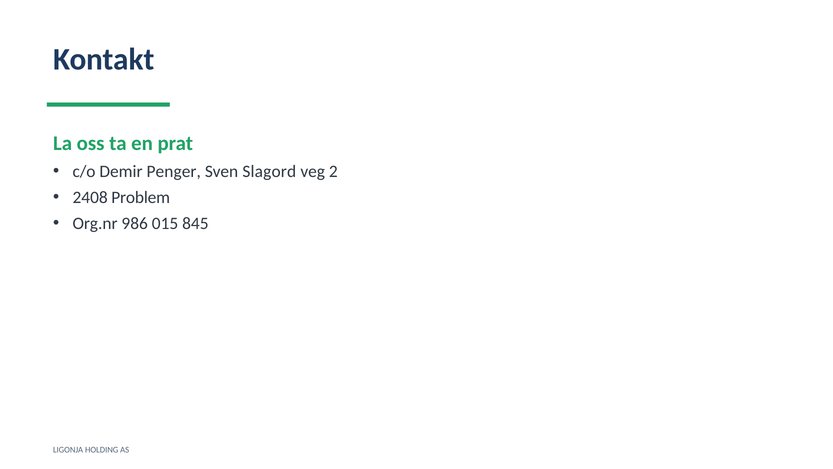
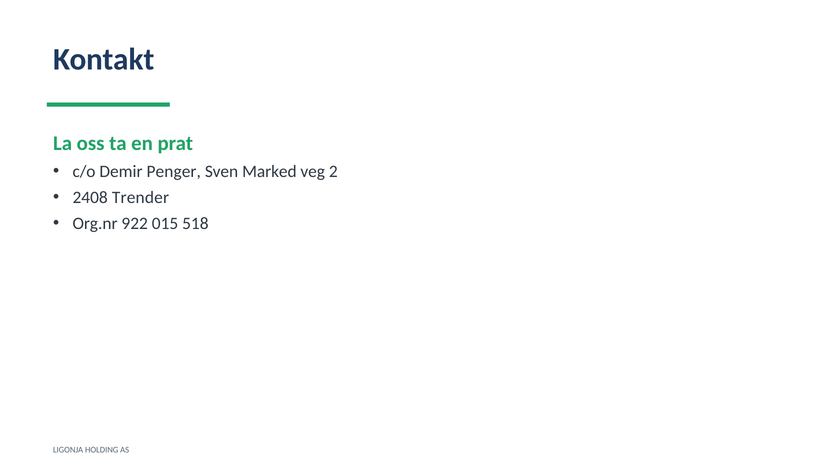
Slagord: Slagord -> Marked
Problem: Problem -> Trender
986: 986 -> 922
845: 845 -> 518
